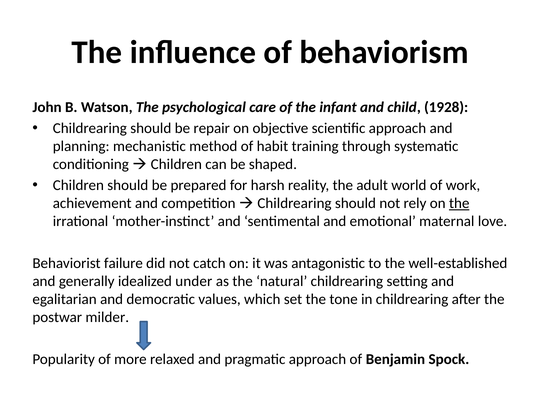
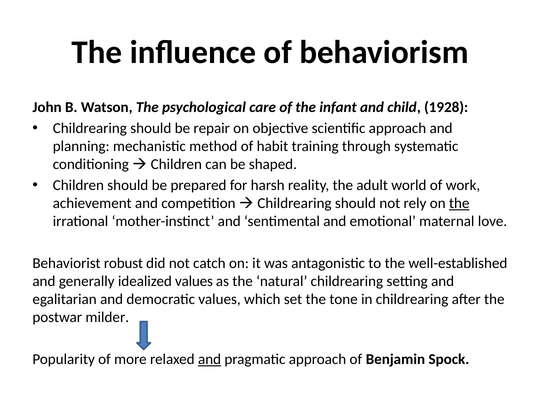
failure: failure -> robust
idealized under: under -> values
and at (210, 360) underline: none -> present
